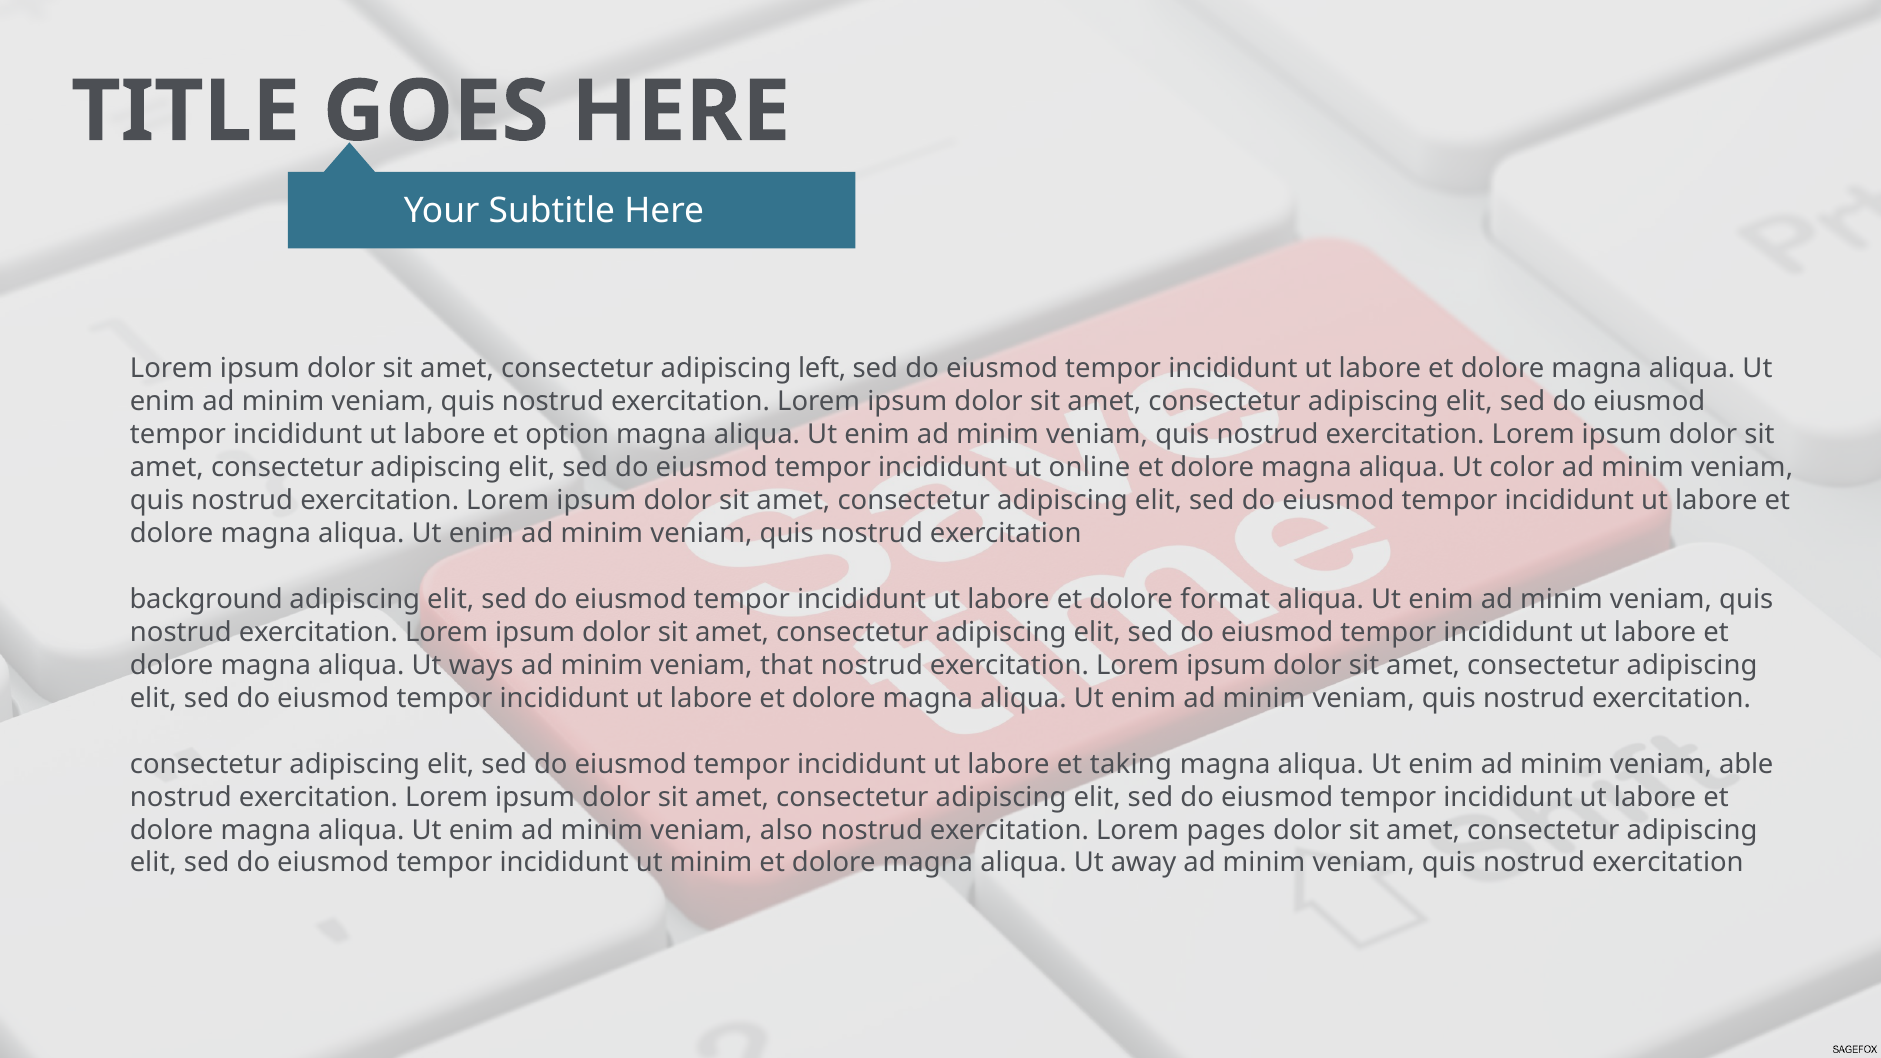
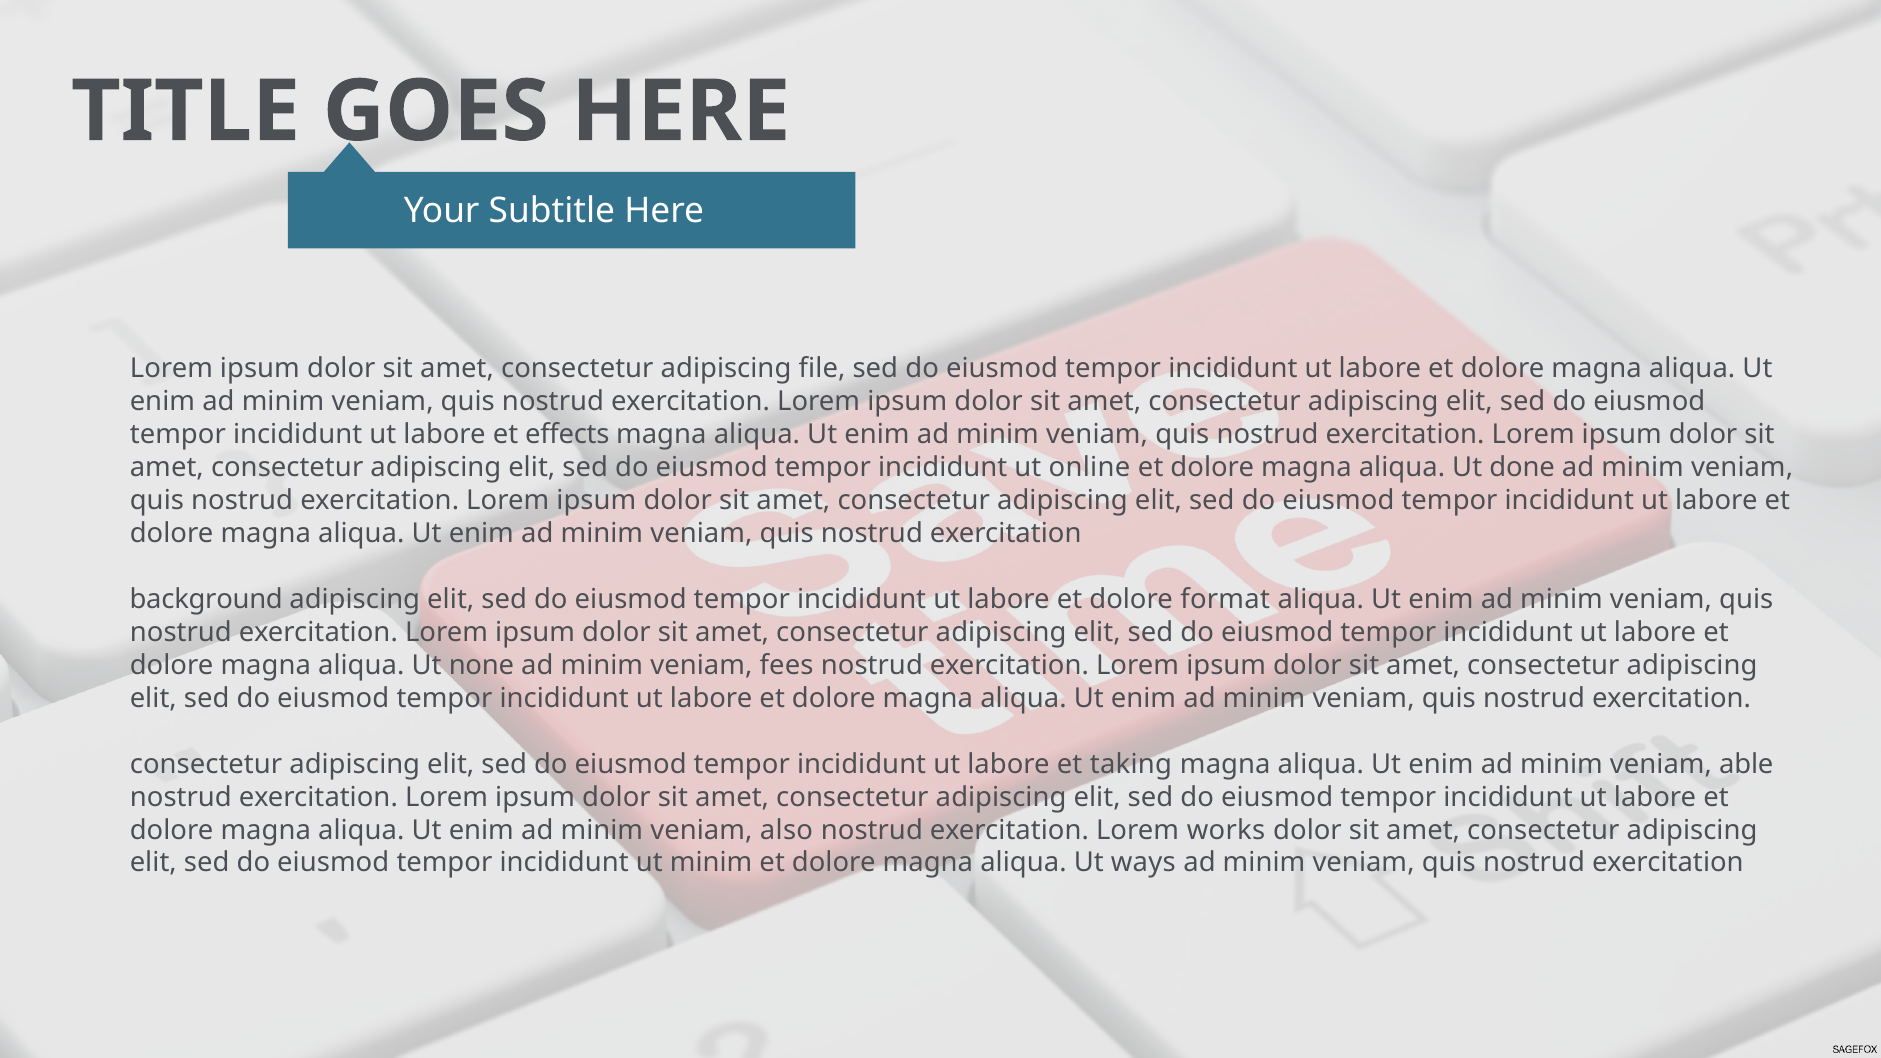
left: left -> file
option: option -> effects
color: color -> done
ways: ways -> none
that: that -> fees
pages: pages -> works
away: away -> ways
